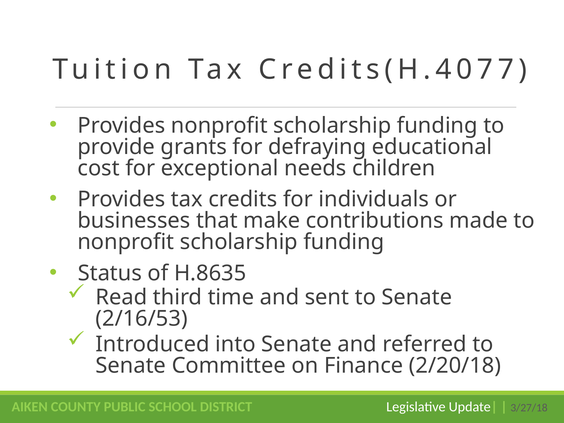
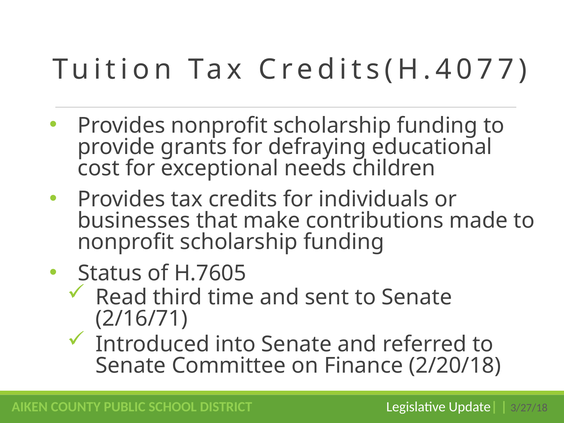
H.8635: H.8635 -> H.7605
2/16/53: 2/16/53 -> 2/16/71
